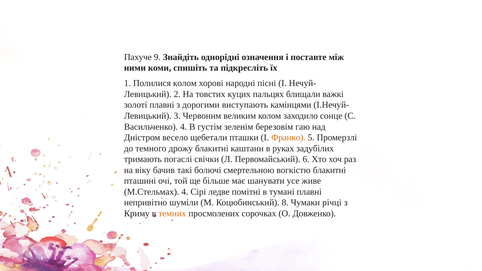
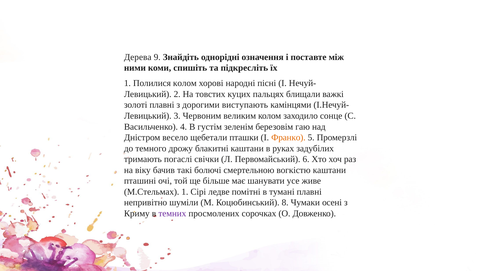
Пахуче: Пахуче -> Дерева
вогкістю блакитні: блакитні -> каштани
М.Стельмах 4: 4 -> 1
річці: річці -> осені
темних colour: orange -> purple
